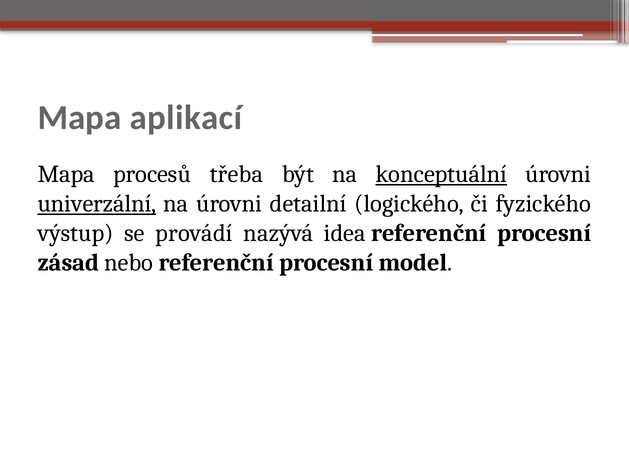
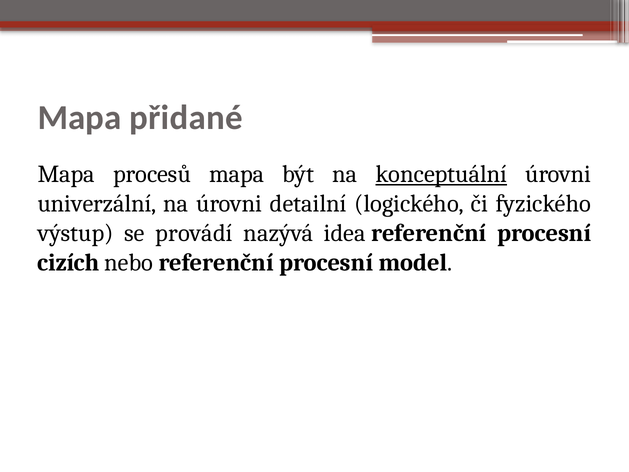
aplikací: aplikací -> přidané
procesů třeba: třeba -> mapa
univerzální underline: present -> none
zásad: zásad -> cizích
